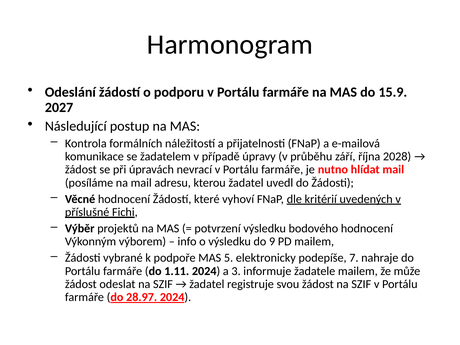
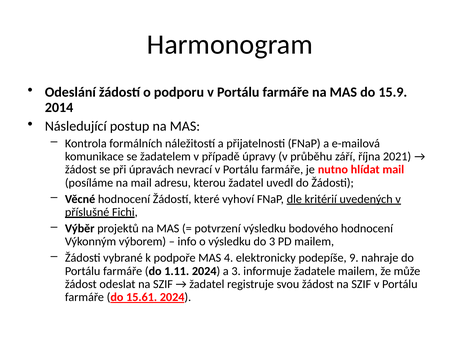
2027: 2027 -> 2014
2028: 2028 -> 2021
do 9: 9 -> 3
5: 5 -> 4
7: 7 -> 9
28.97: 28.97 -> 15.61
